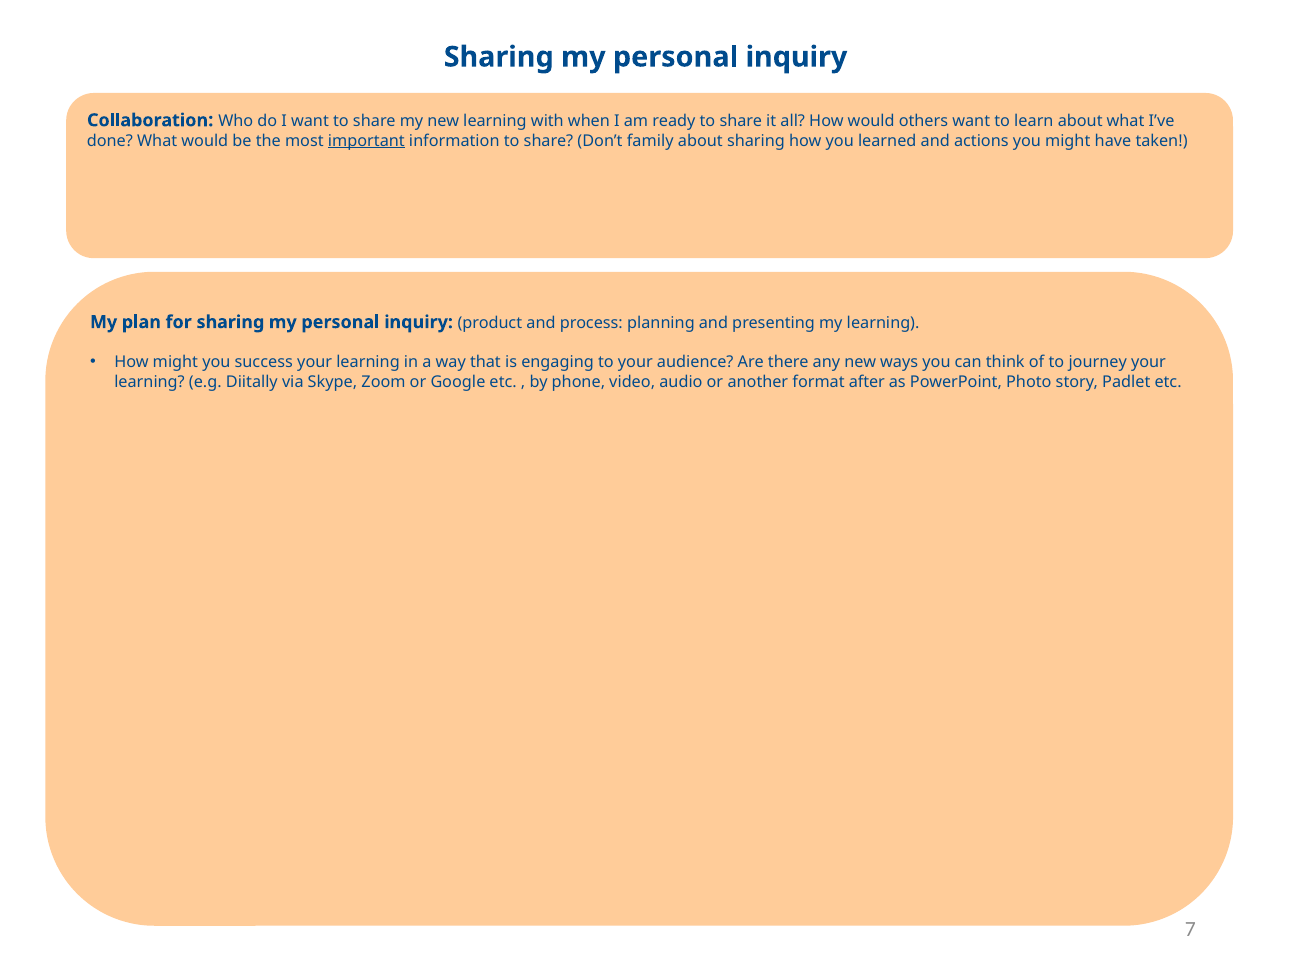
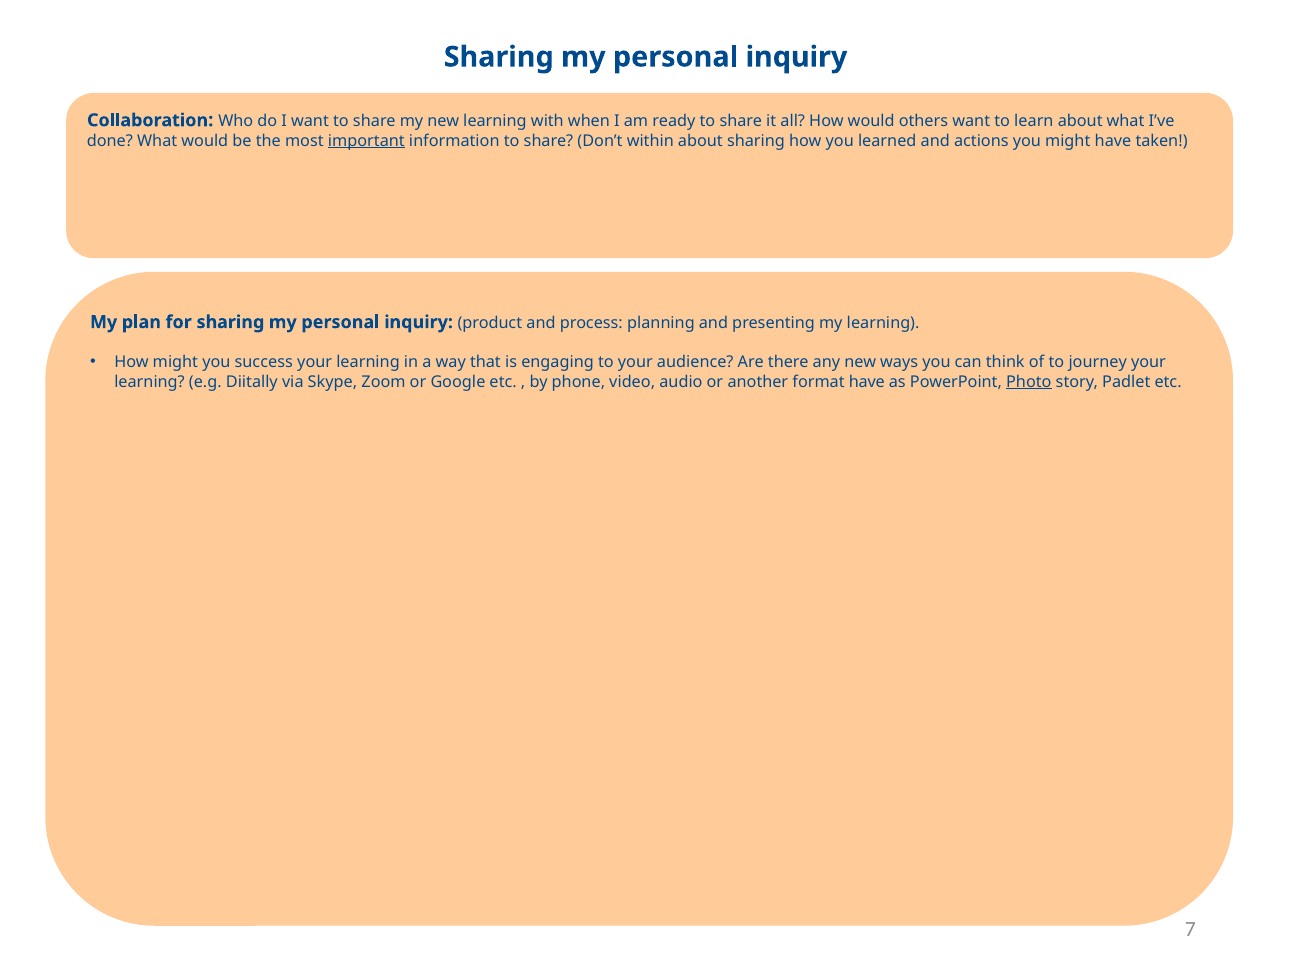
family: family -> within
format after: after -> have
Photo underline: none -> present
